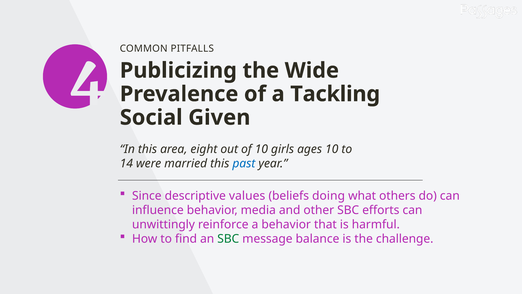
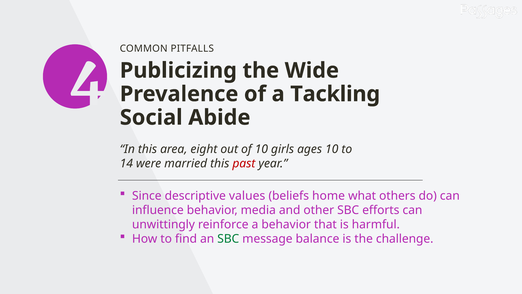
Given: Given -> Abide
past colour: blue -> red
doing: doing -> home
